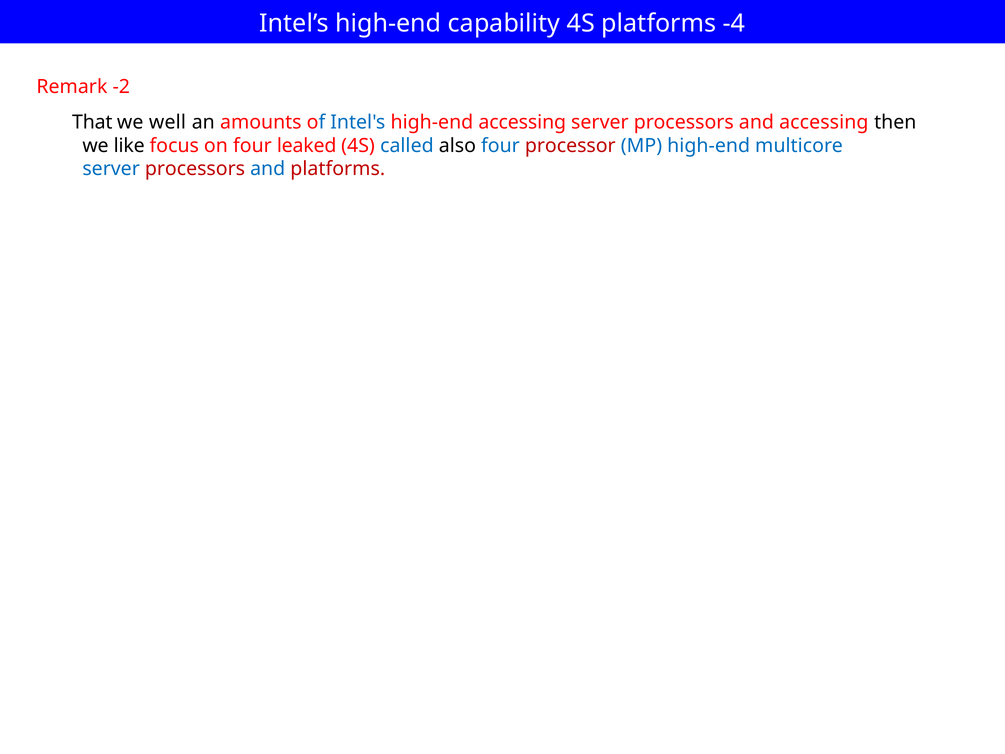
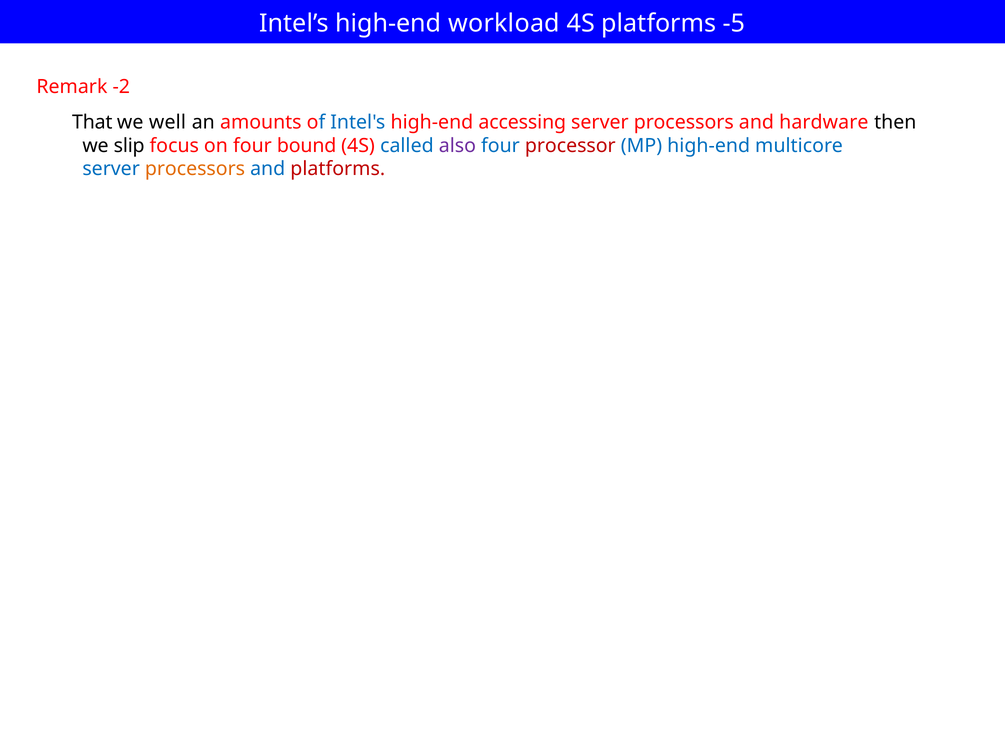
capability: capability -> workload
-4: -4 -> -5
and accessing: accessing -> hardware
like: like -> slip
leaked: leaked -> bound
also colour: black -> purple
processors at (195, 169) colour: red -> orange
